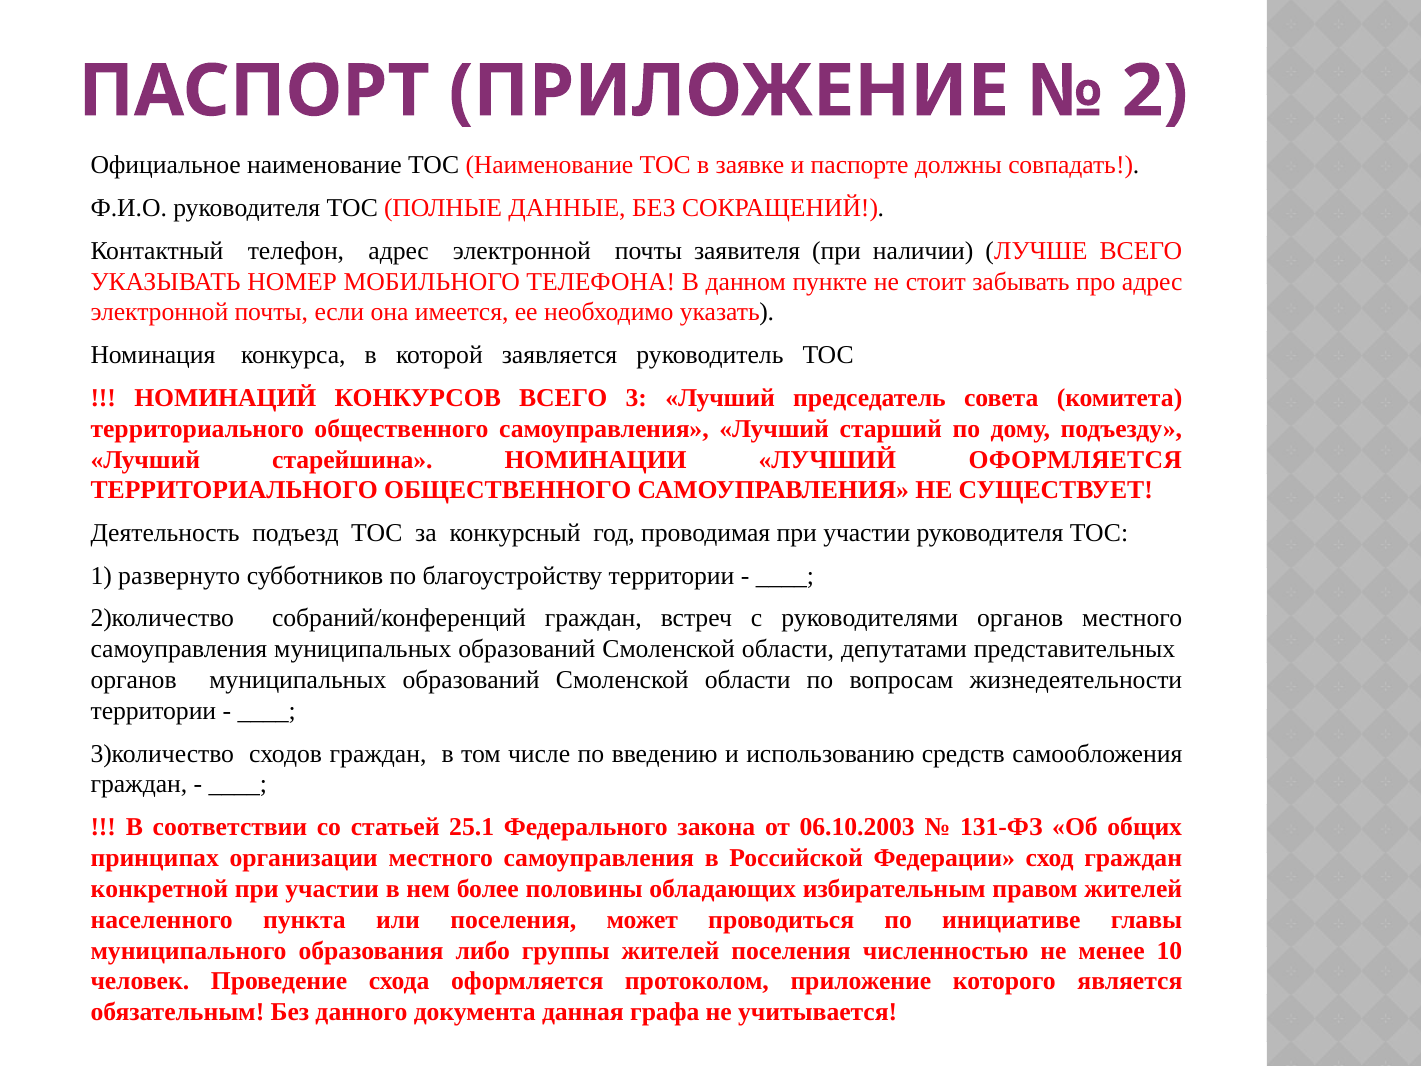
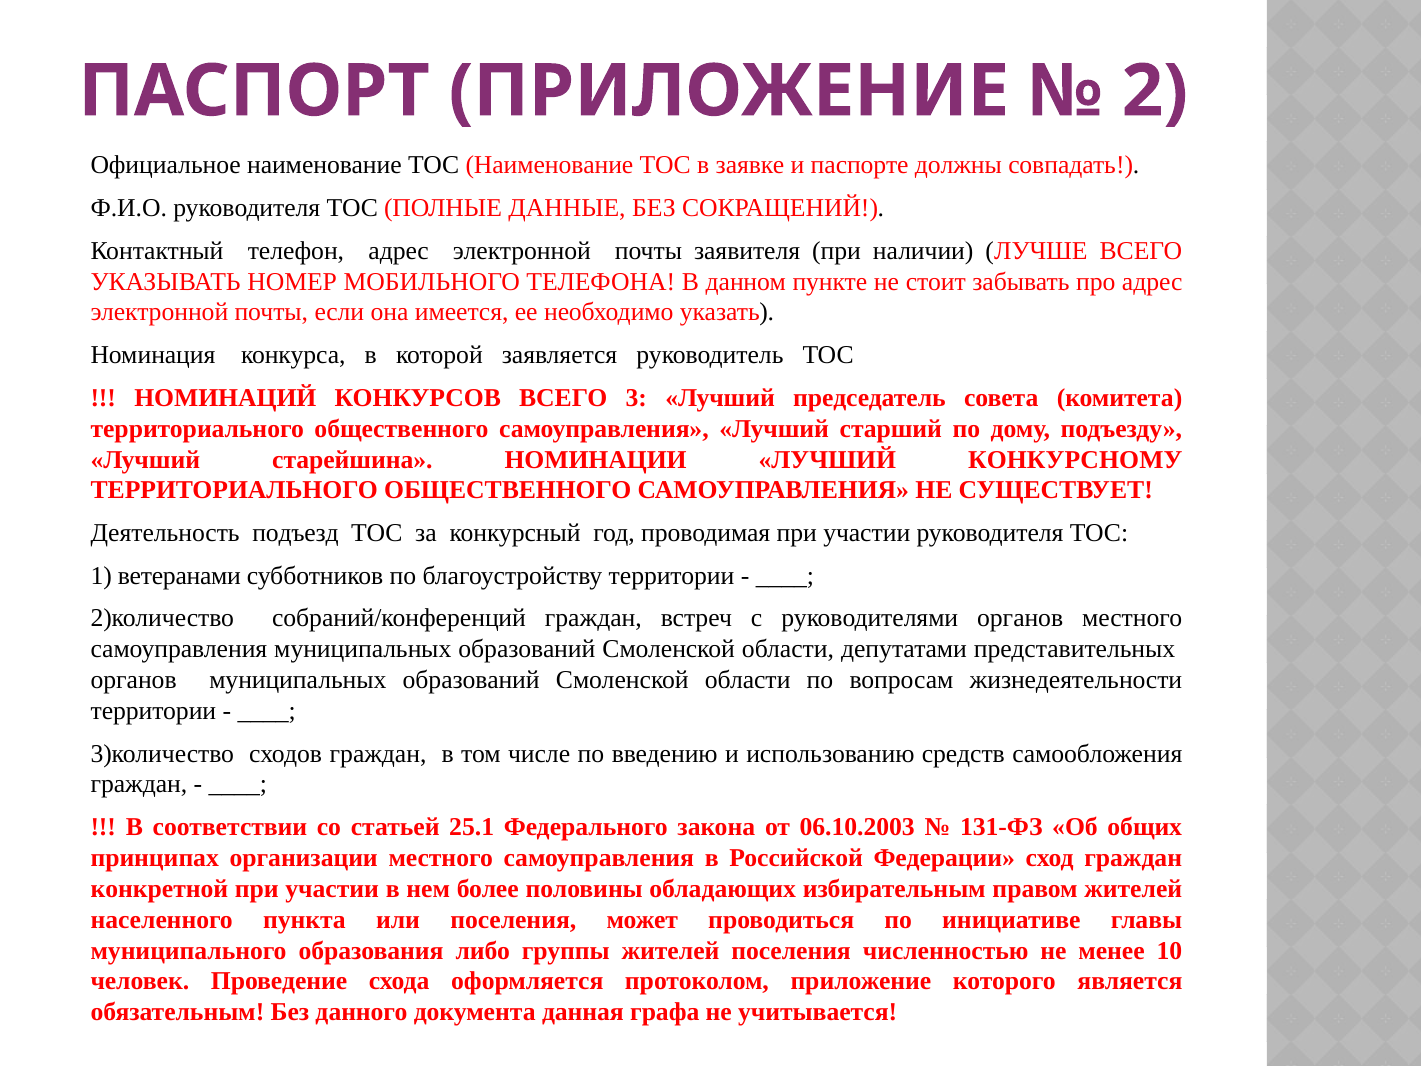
ЛУЧШИЙ ОФОРМЛЯЕТСЯ: ОФОРМЛЯЕТСЯ -> КОНКУРСНОМУ
развернуто: развернуто -> ветеранами
